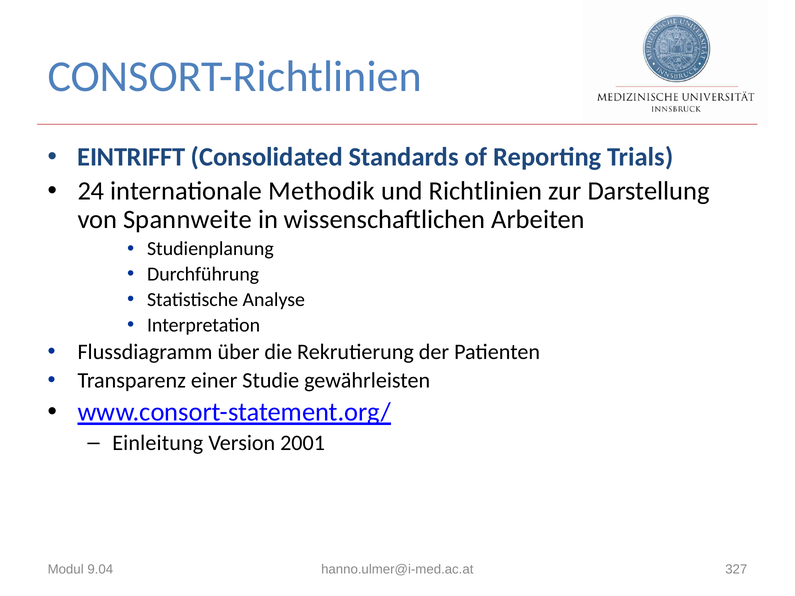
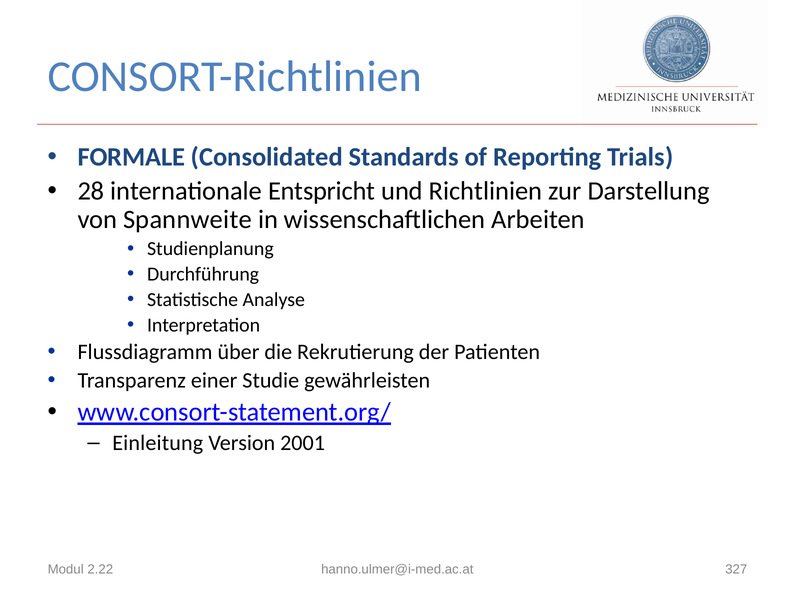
EINTRIFFT: EINTRIFFT -> FORMALE
24: 24 -> 28
Methodik: Methodik -> Entspricht
9.04: 9.04 -> 2.22
